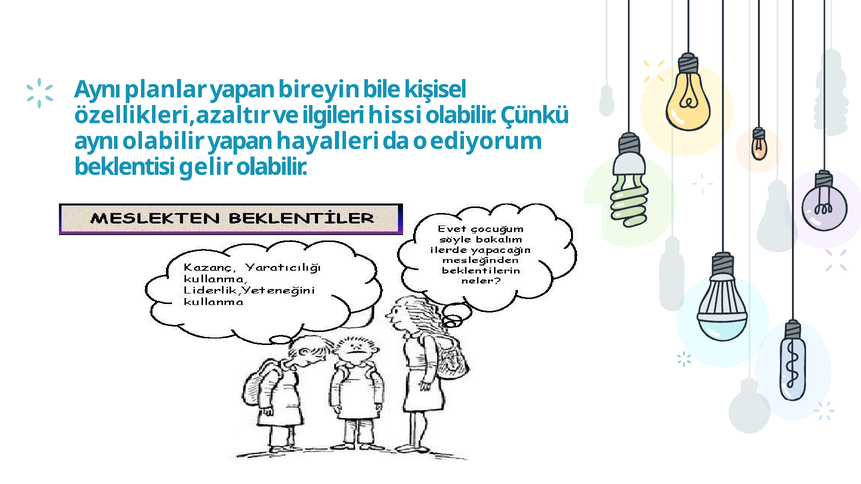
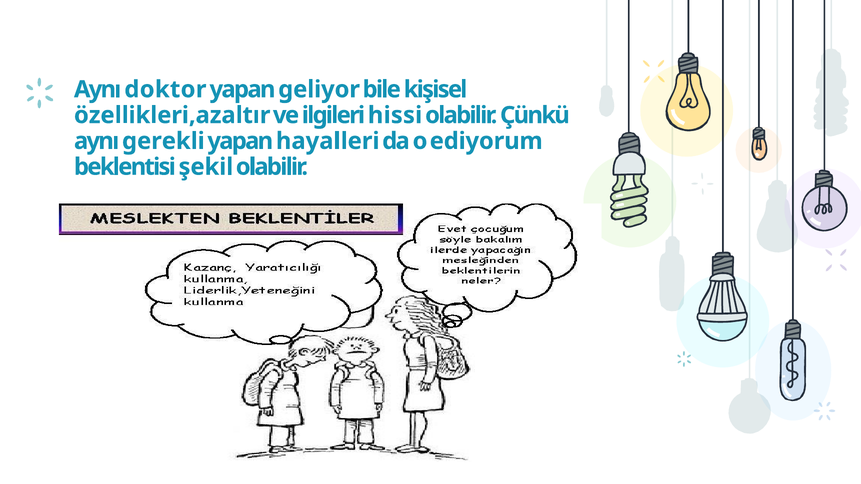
planlar: planlar -> doktor
bireyin: bireyin -> geliyor
aynı olabilir: olabilir -> gerekli
gelir: gelir -> şekil
